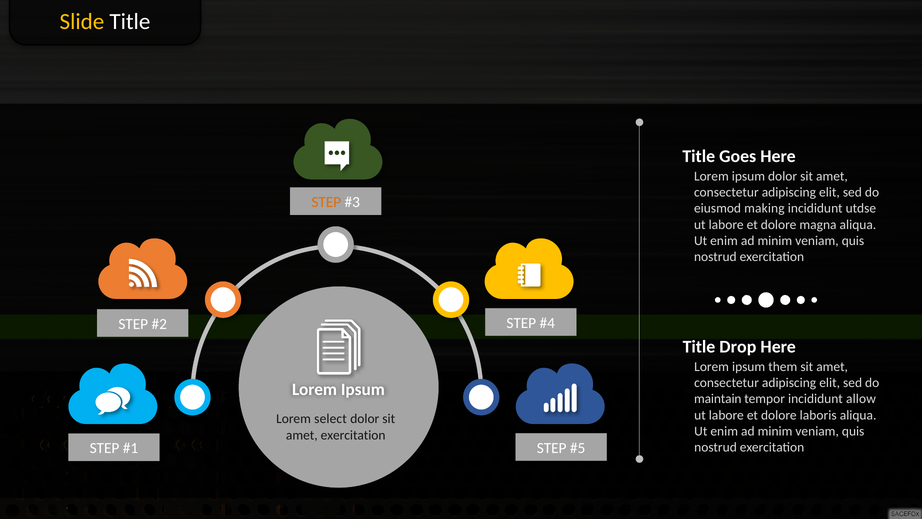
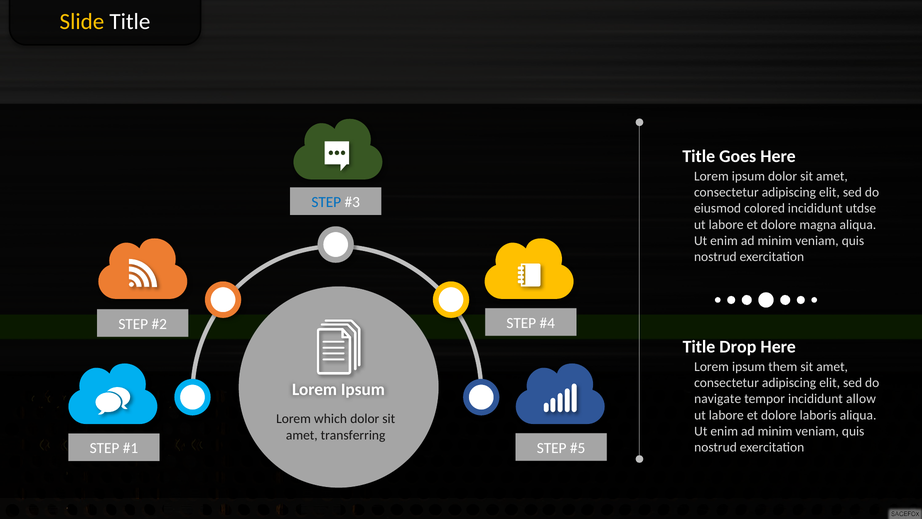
STEP at (326, 202) colour: orange -> blue
making: making -> colored
maintain: maintain -> navigate
select: select -> which
amet exercitation: exercitation -> transferring
